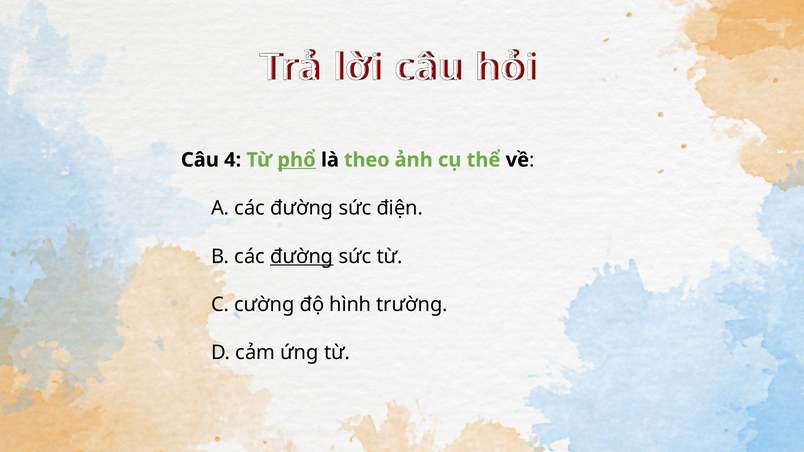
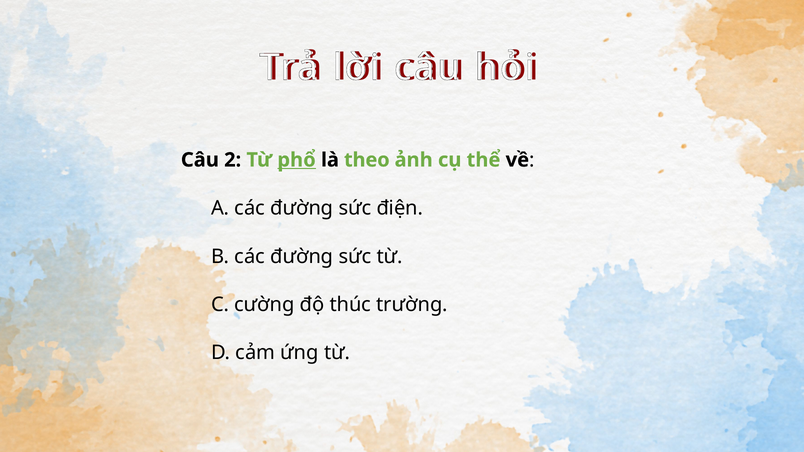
4: 4 -> 2
đường at (302, 257) underline: present -> none
hình: hình -> thúc
